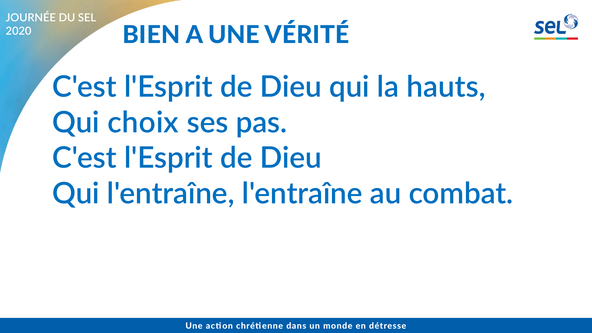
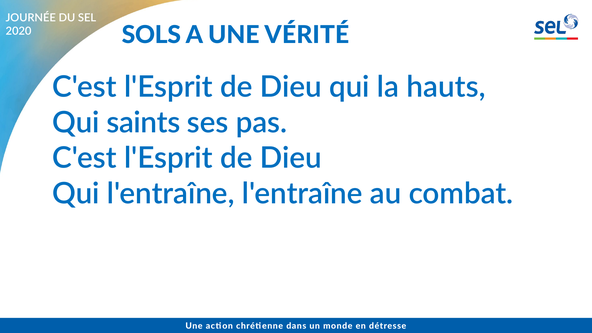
BIEN: BIEN -> SOLS
choix: choix -> saints
